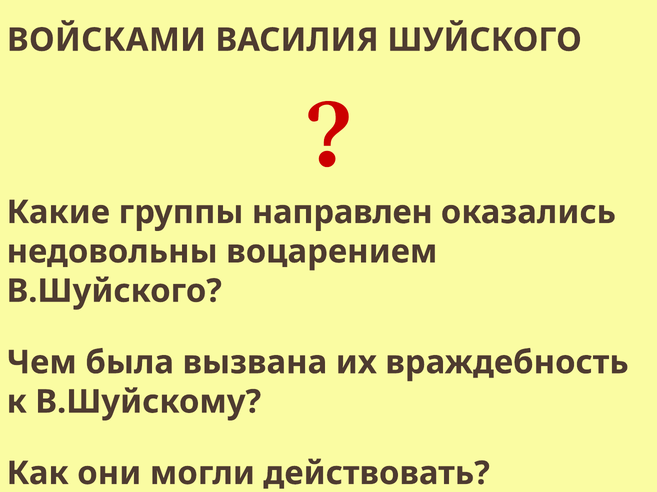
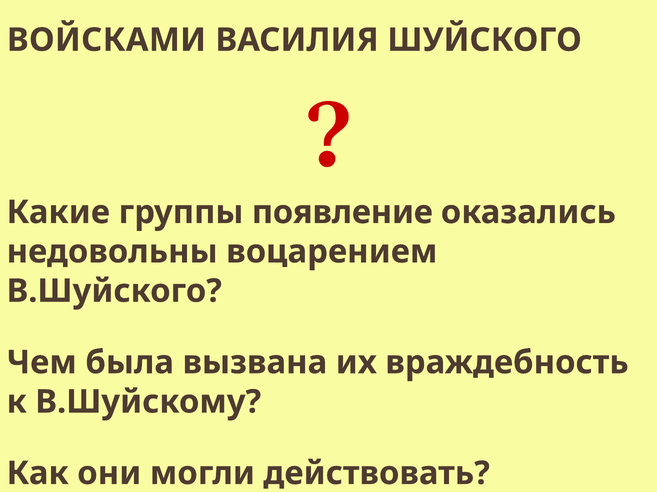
направлен: направлен -> появление
